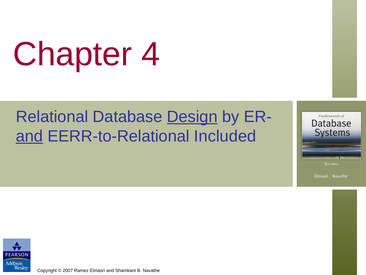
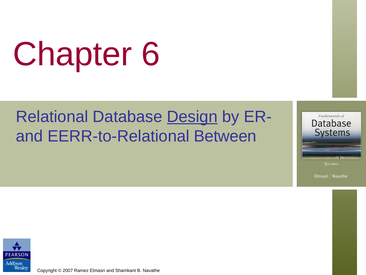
4: 4 -> 6
and at (29, 136) underline: present -> none
Included: Included -> Between
